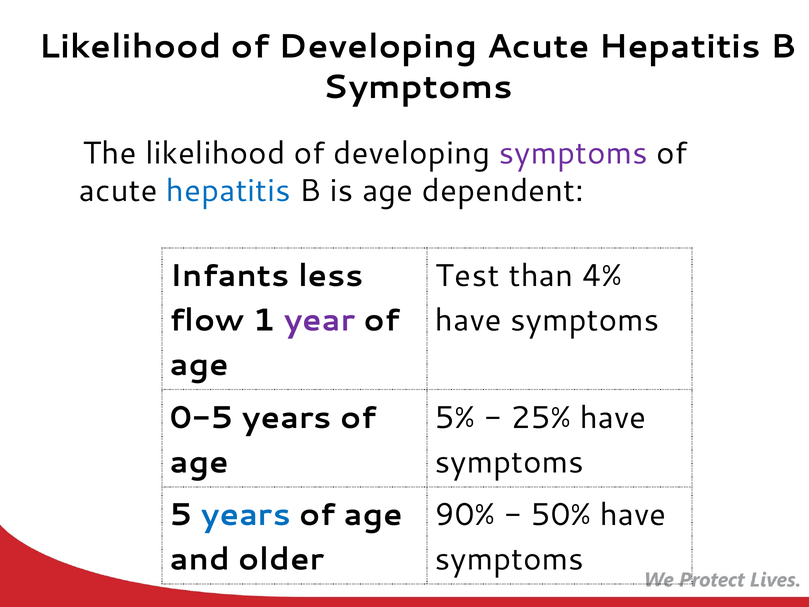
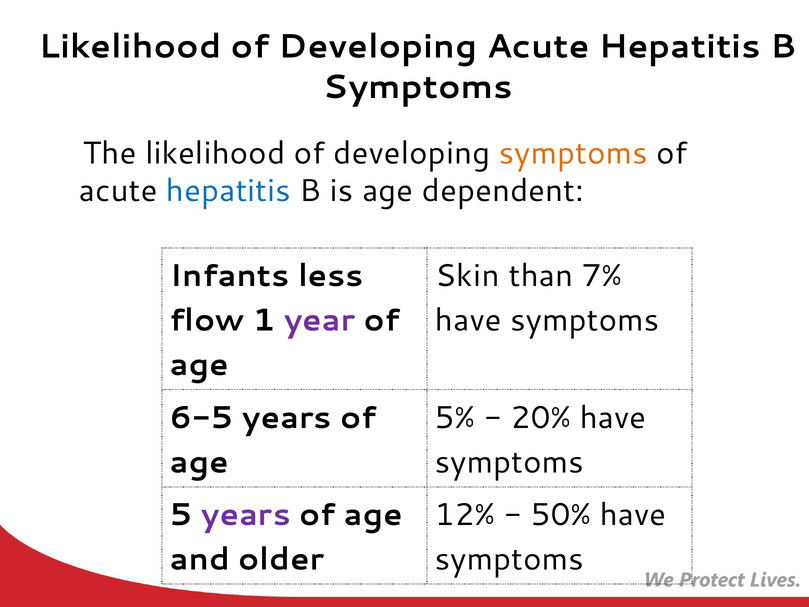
symptoms at (573, 153) colour: purple -> orange
Test: Test -> Skin
4%: 4% -> 7%
0-5: 0-5 -> 6-5
25%: 25% -> 20%
years at (246, 515) colour: blue -> purple
90%: 90% -> 12%
